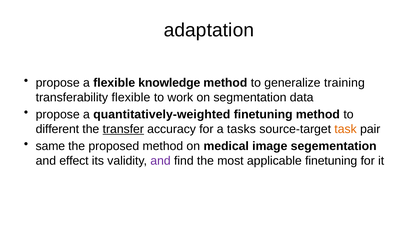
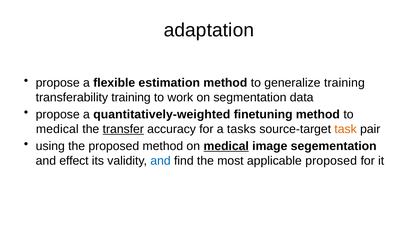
knowledge: knowledge -> estimation
transferability flexible: flexible -> training
different at (57, 129): different -> medical
same: same -> using
medical at (226, 146) underline: none -> present
and at (161, 161) colour: purple -> blue
applicable finetuning: finetuning -> proposed
